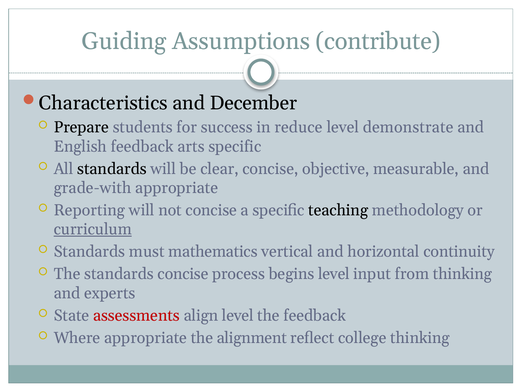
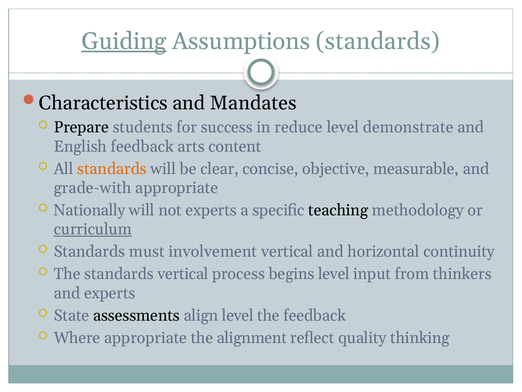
Guiding underline: none -> present
Assumptions contribute: contribute -> standards
December: December -> Mandates
arts specific: specific -> content
standards at (112, 169) colour: black -> orange
Reporting: Reporting -> Nationally
not concise: concise -> experts
mathematics: mathematics -> involvement
standards concise: concise -> vertical
from thinking: thinking -> thinkers
assessments colour: red -> black
college: college -> quality
